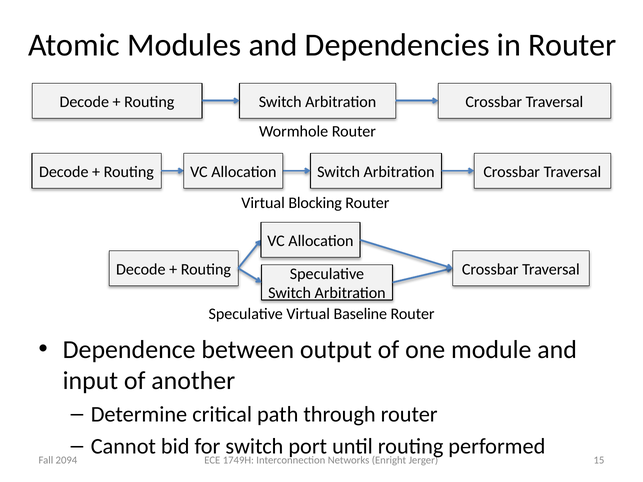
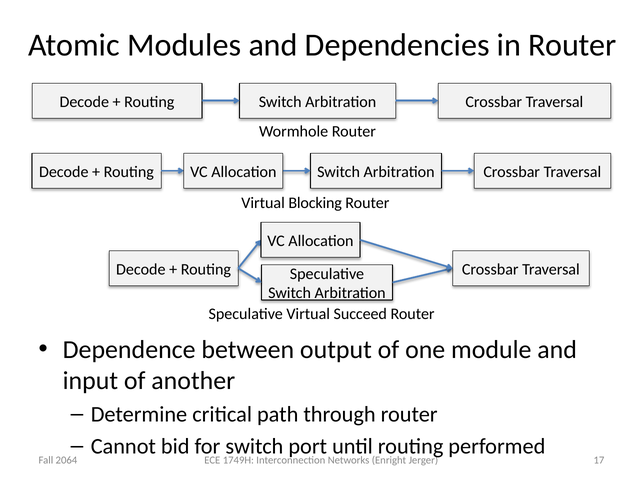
Baseline: Baseline -> Succeed
15: 15 -> 17
2094: 2094 -> 2064
